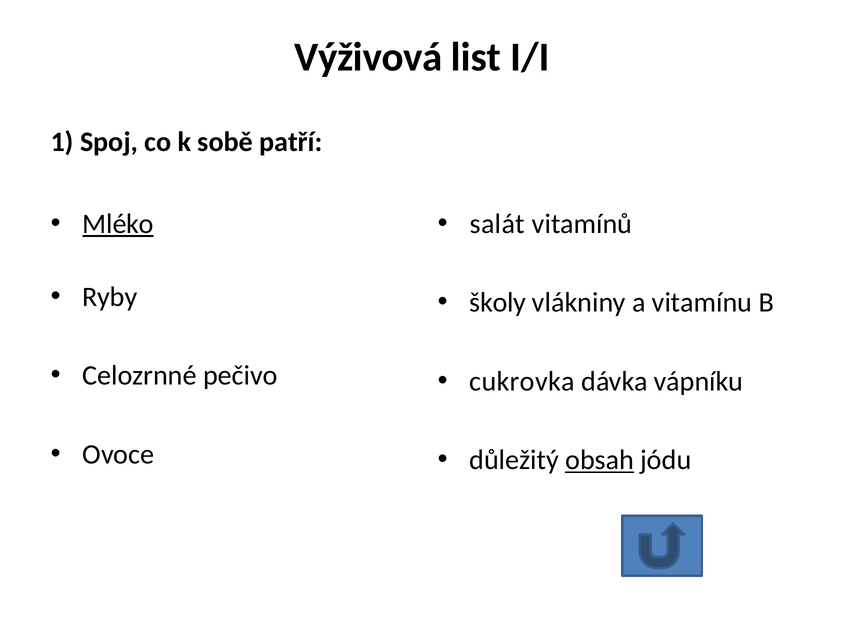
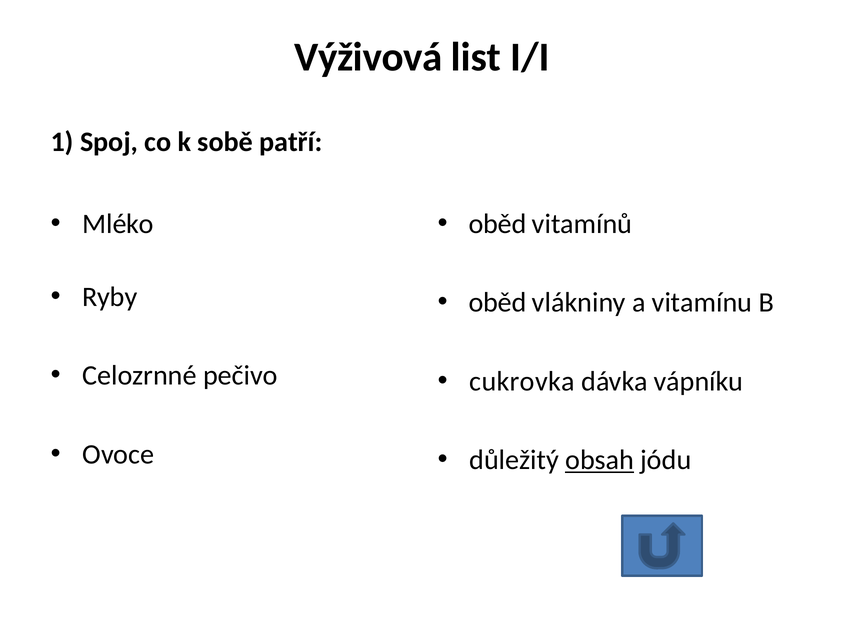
Mléko underline: present -> none
salát at (497, 224): salát -> oběd
školy at (498, 303): školy -> oběd
